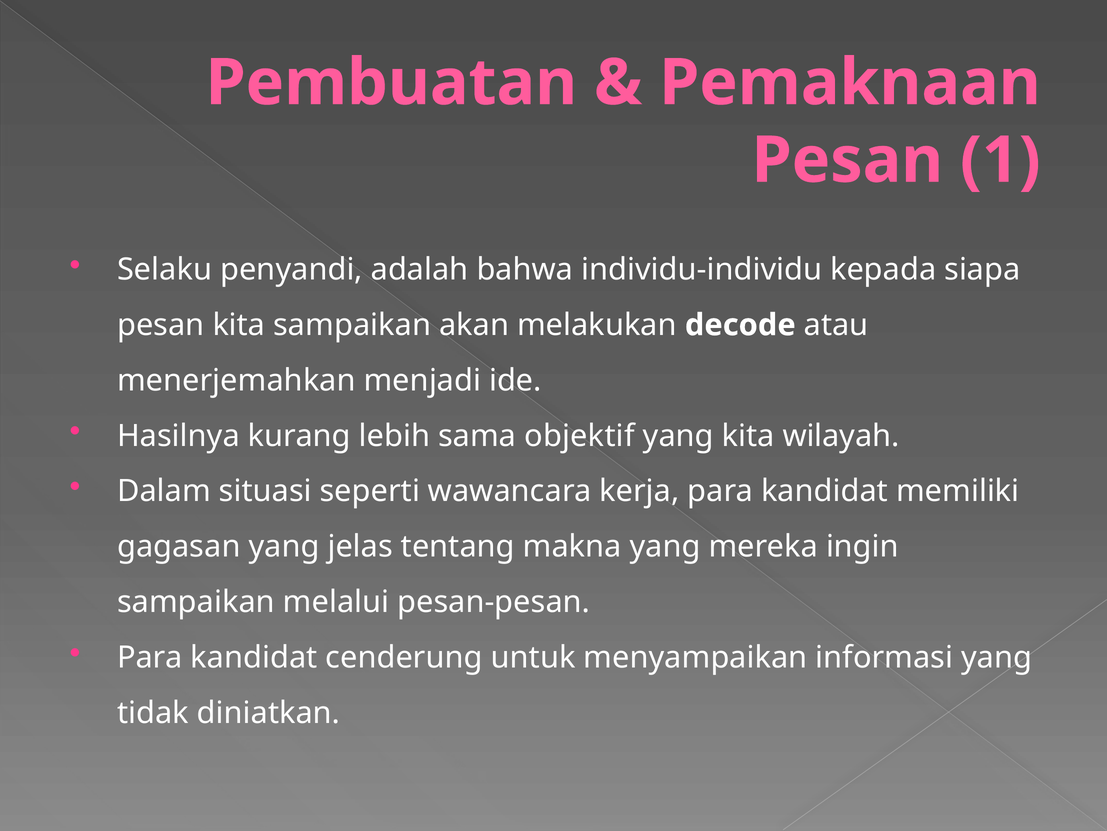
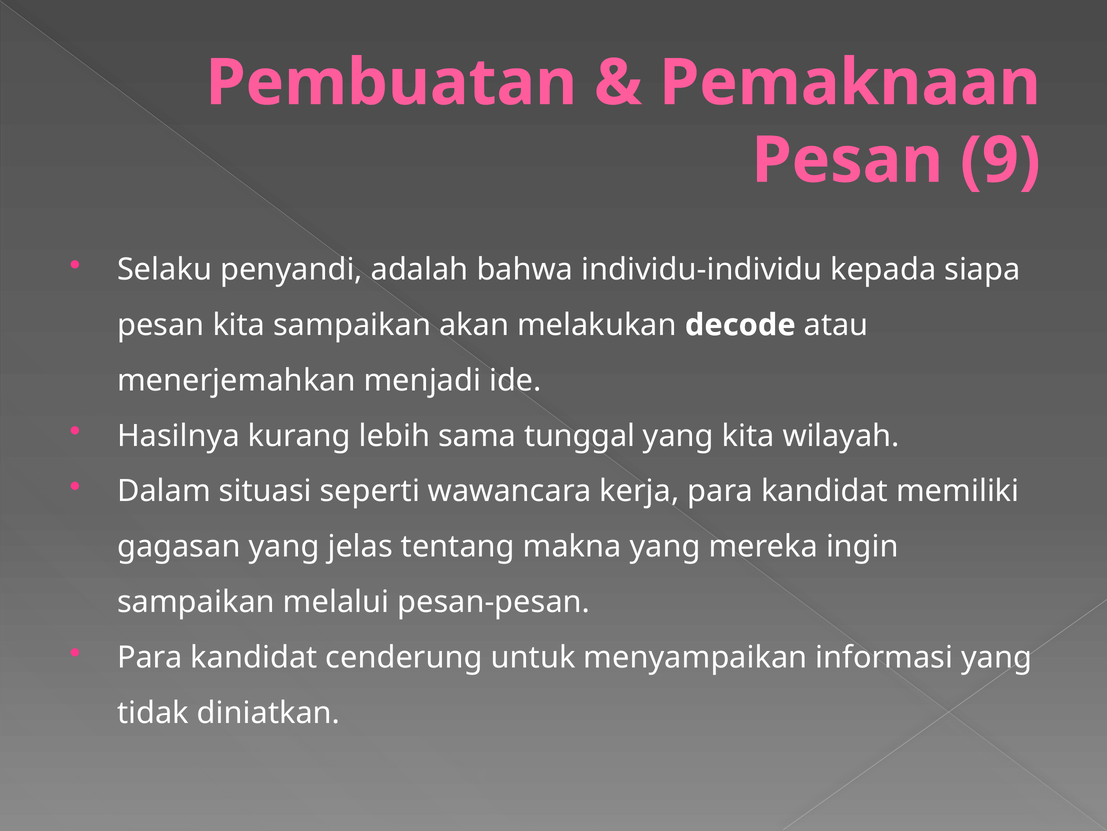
1: 1 -> 9
objektif: objektif -> tunggal
